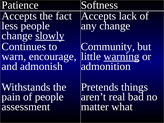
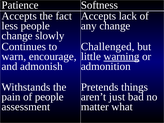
slowly underline: present -> none
Community: Community -> Challenged
real: real -> just
